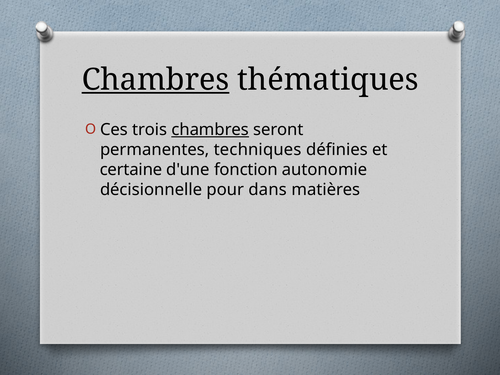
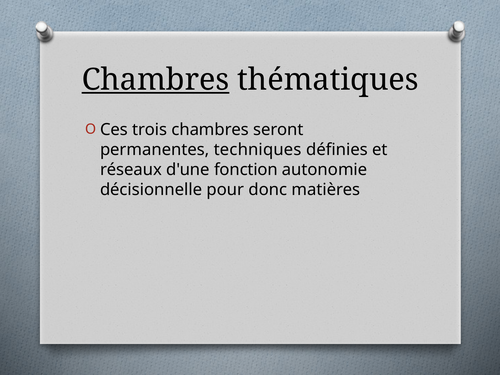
chambres at (210, 130) underline: present -> none
certaine: certaine -> réseaux
dans: dans -> donc
